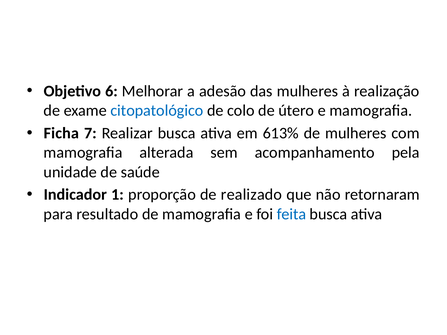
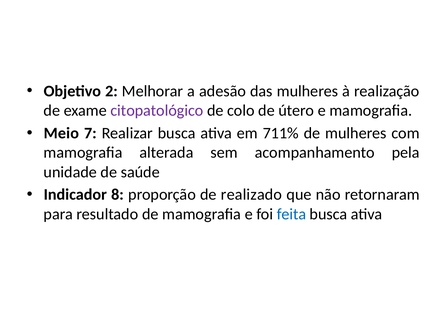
6: 6 -> 2
citopatológico colour: blue -> purple
Ficha: Ficha -> Meio
613%: 613% -> 711%
1: 1 -> 8
